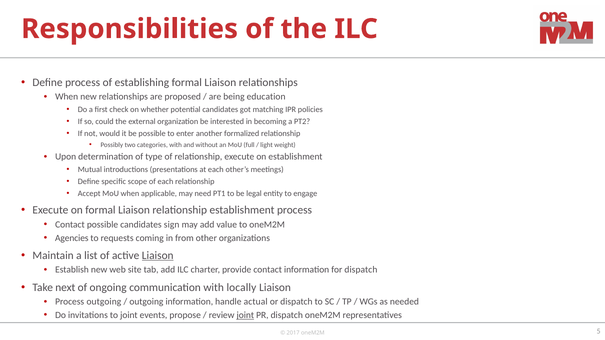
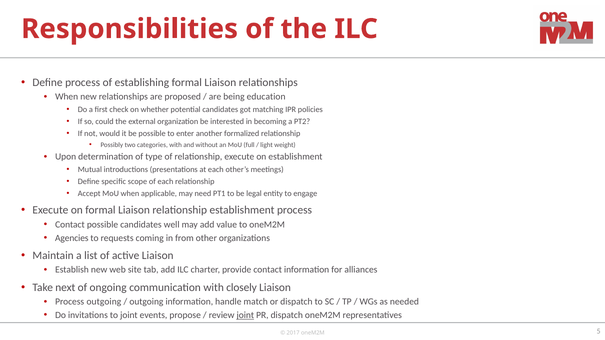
sign: sign -> well
Liaison at (158, 256) underline: present -> none
for dispatch: dispatch -> alliances
locally: locally -> closely
actual: actual -> match
